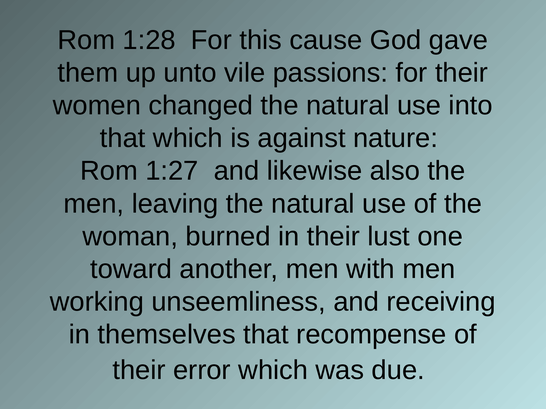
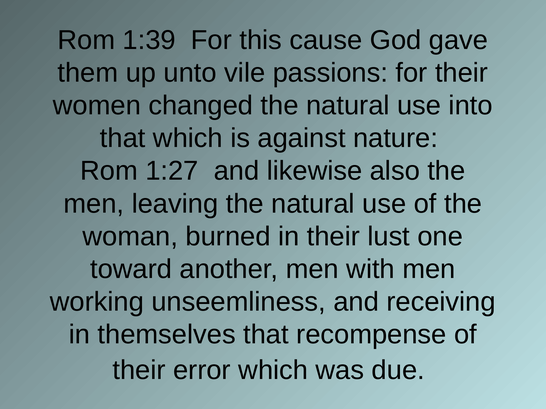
1:28: 1:28 -> 1:39
